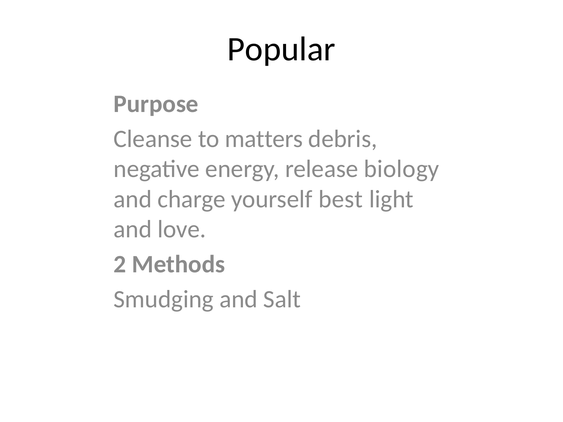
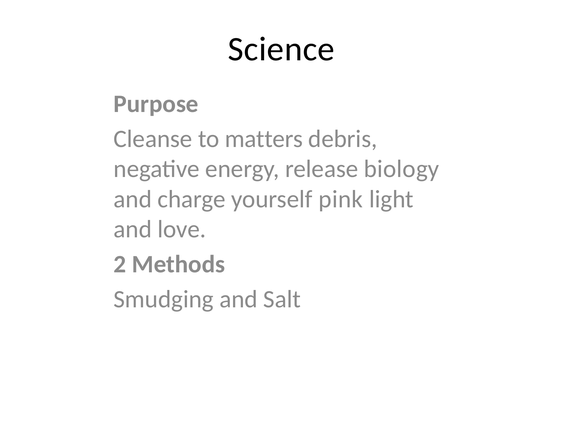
Popular: Popular -> Science
best: best -> pink
